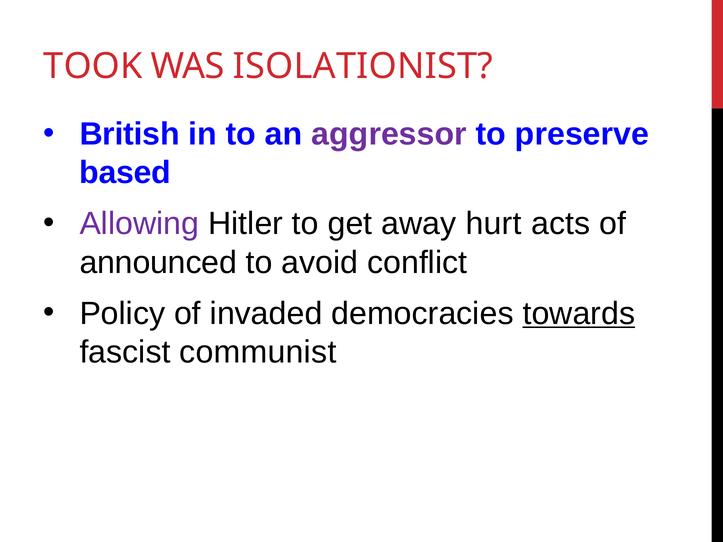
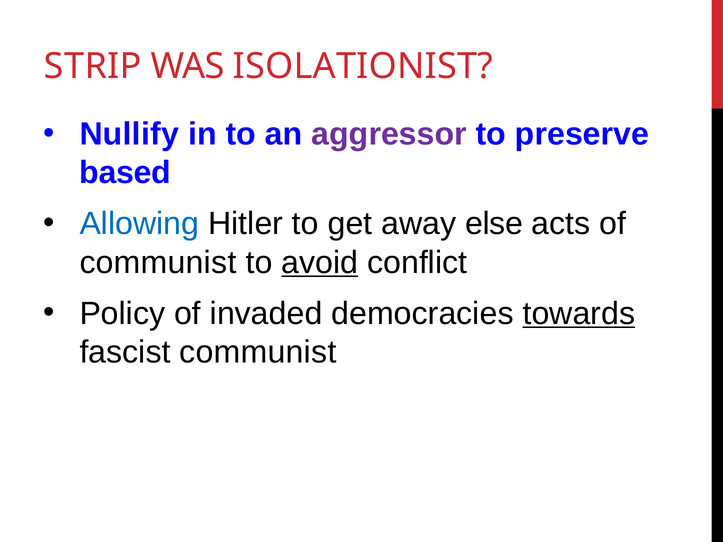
TOOK: TOOK -> STRIP
British: British -> Nullify
Allowing colour: purple -> blue
hurt: hurt -> else
announced at (158, 263): announced -> communist
avoid underline: none -> present
